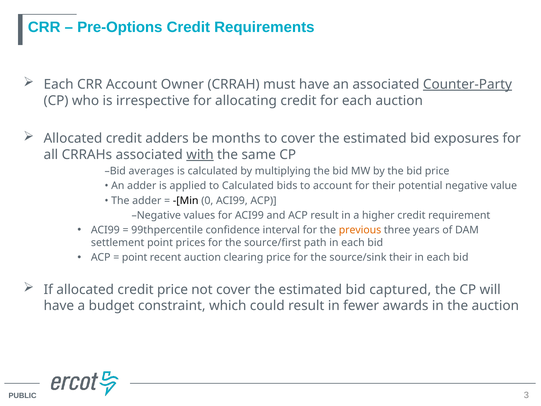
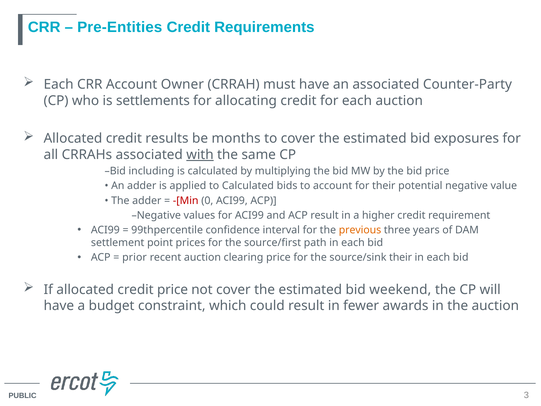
Pre-Options: Pre-Options -> Pre-Entities
Counter-Party underline: present -> none
irrespective: irrespective -> settlements
adders: adders -> results
averages: averages -> including
-[Min colour: black -> red
point at (135, 257): point -> prior
captured: captured -> weekend
